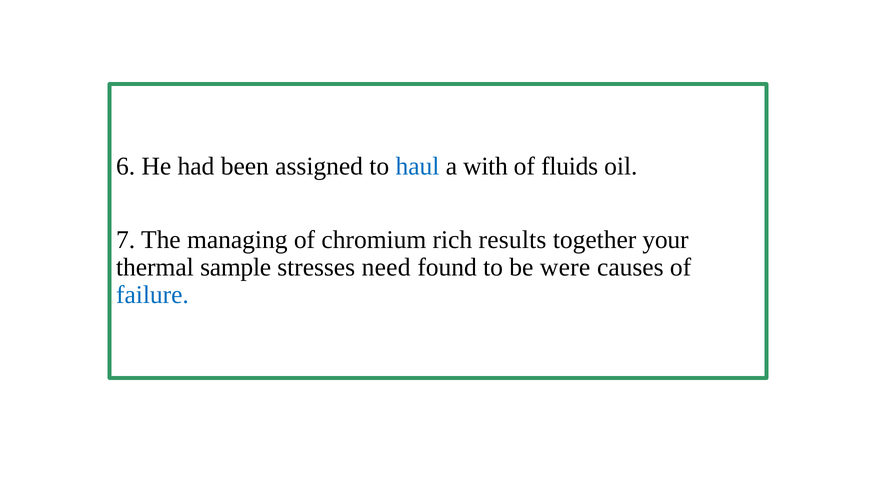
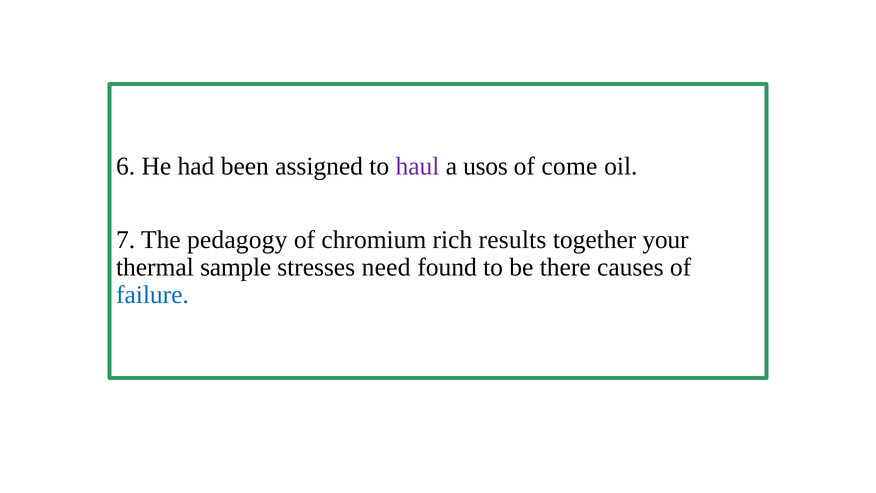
haul colour: blue -> purple
with: with -> usos
fluids: fluids -> come
managing: managing -> pedagogy
were: were -> there
